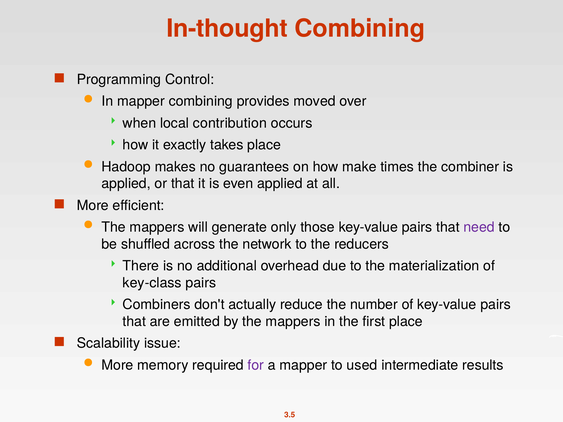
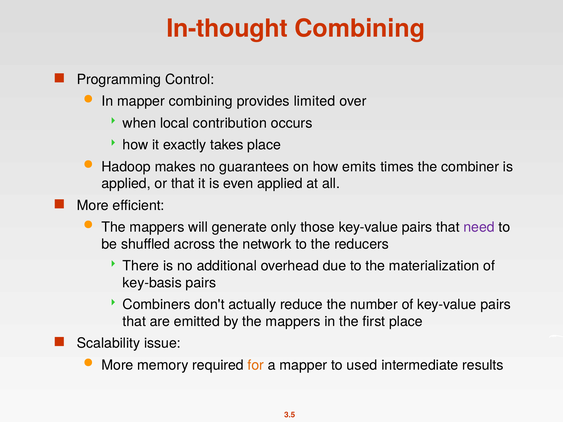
moved: moved -> limited
make: make -> emits
key-class: key-class -> key-basis
for colour: purple -> orange
